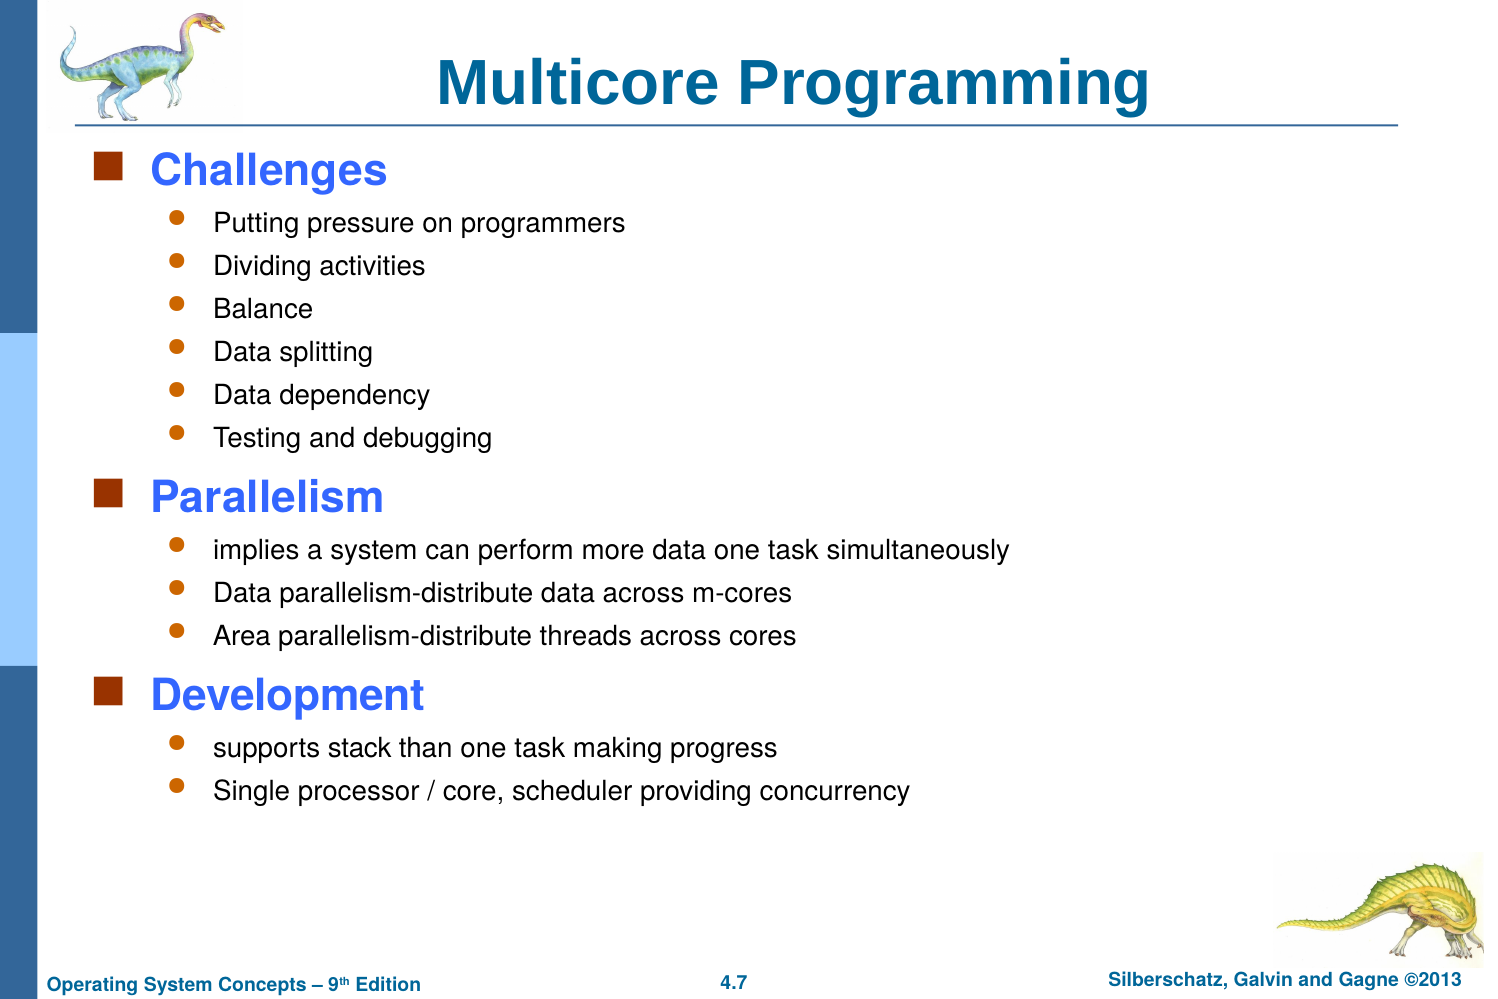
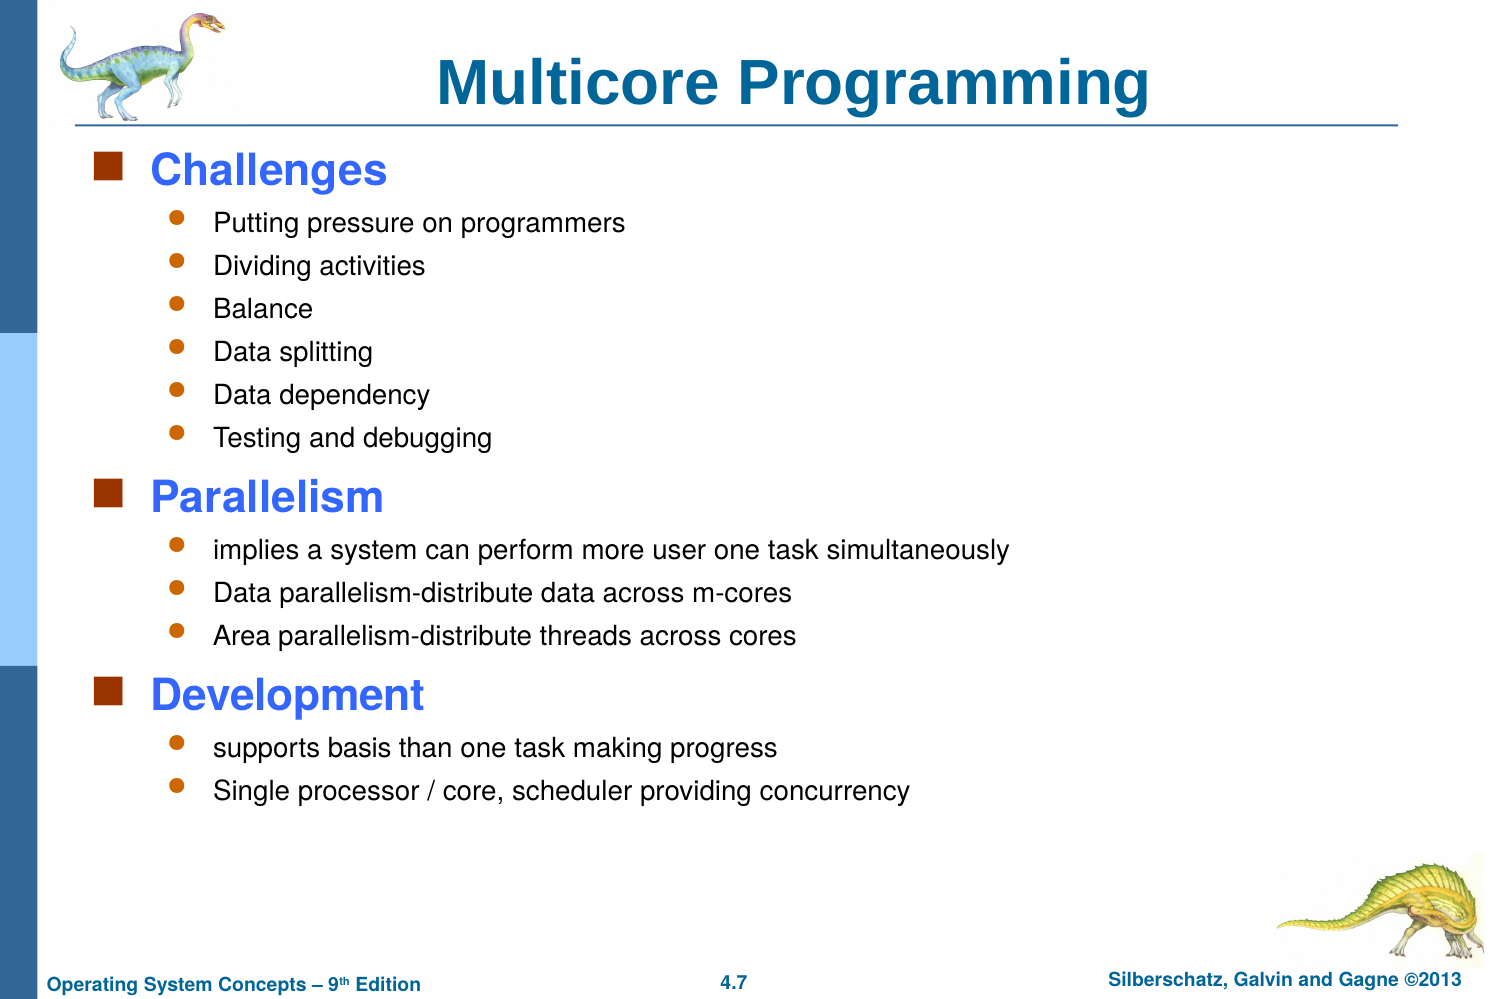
more data: data -> user
stack: stack -> basis
